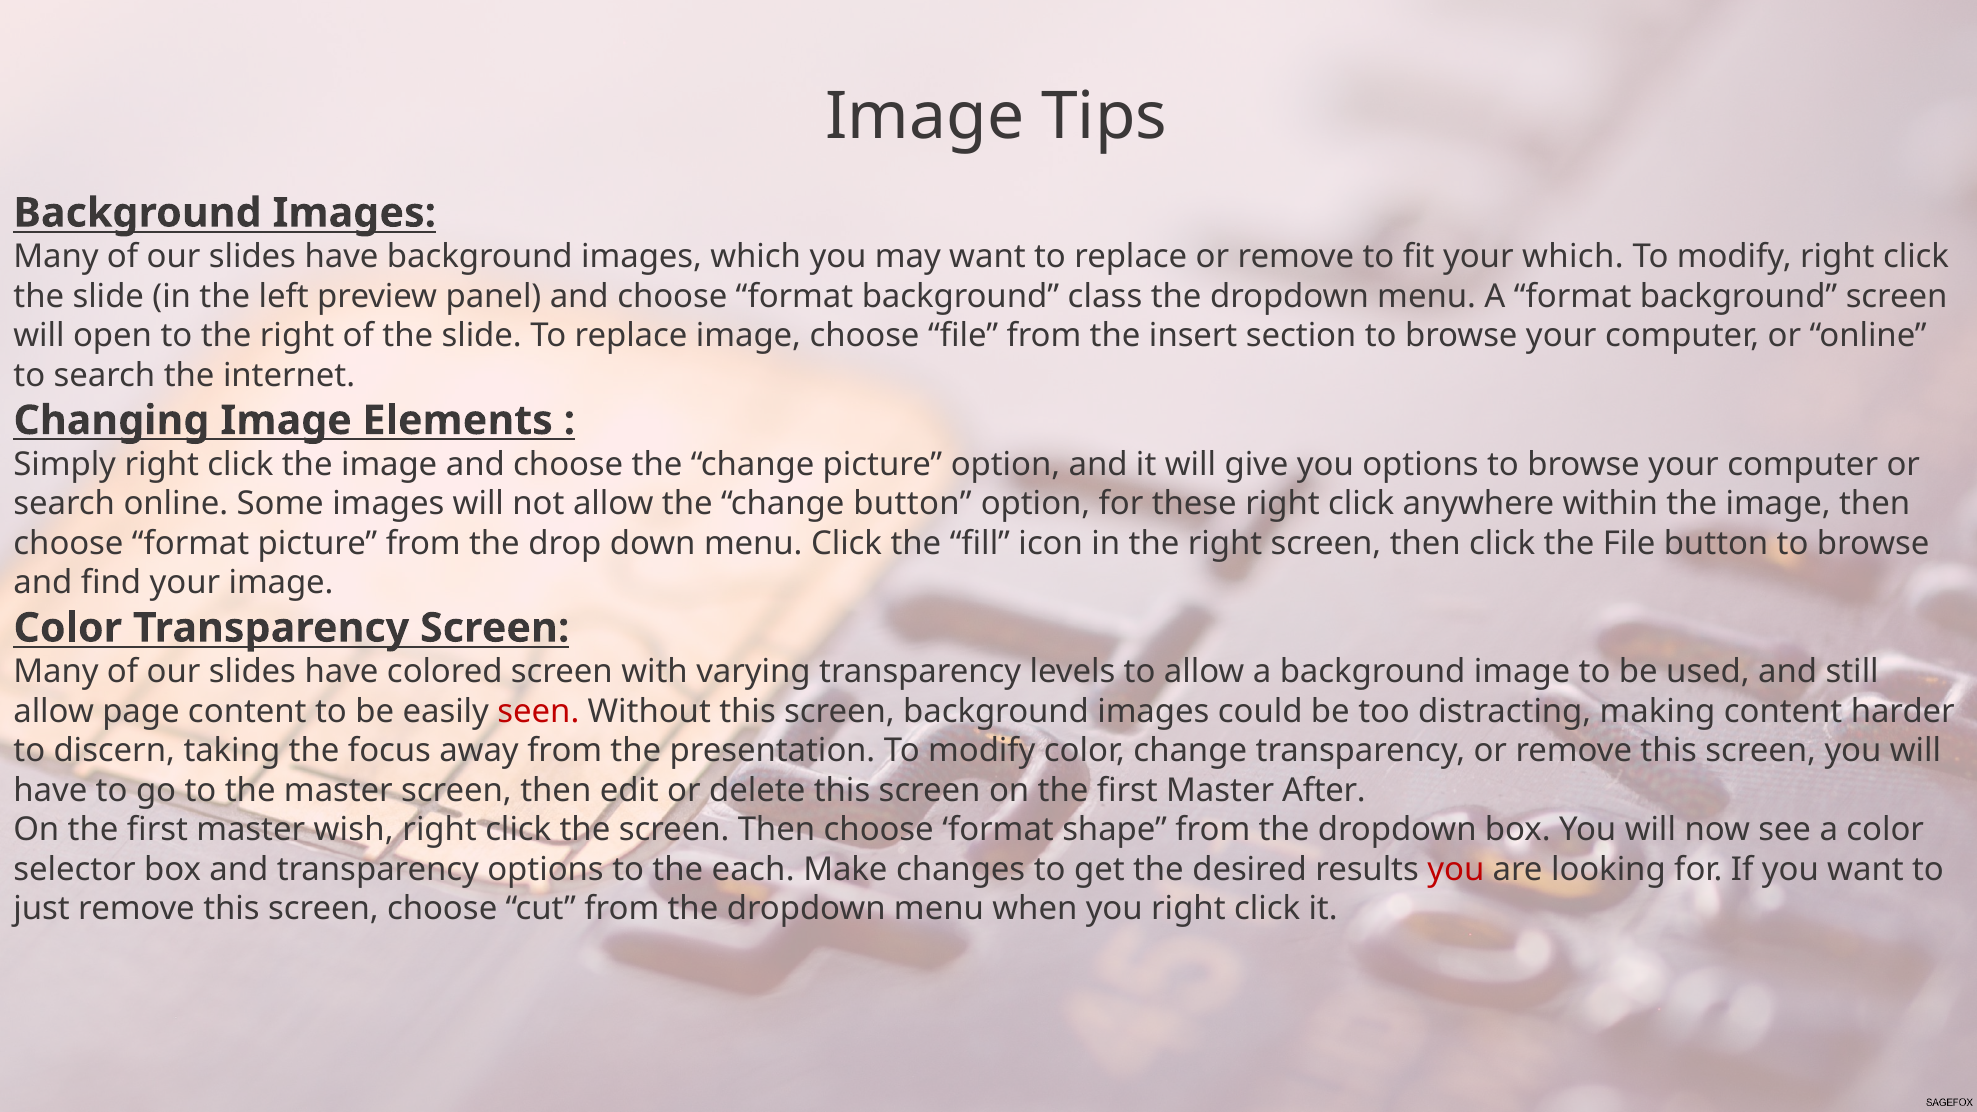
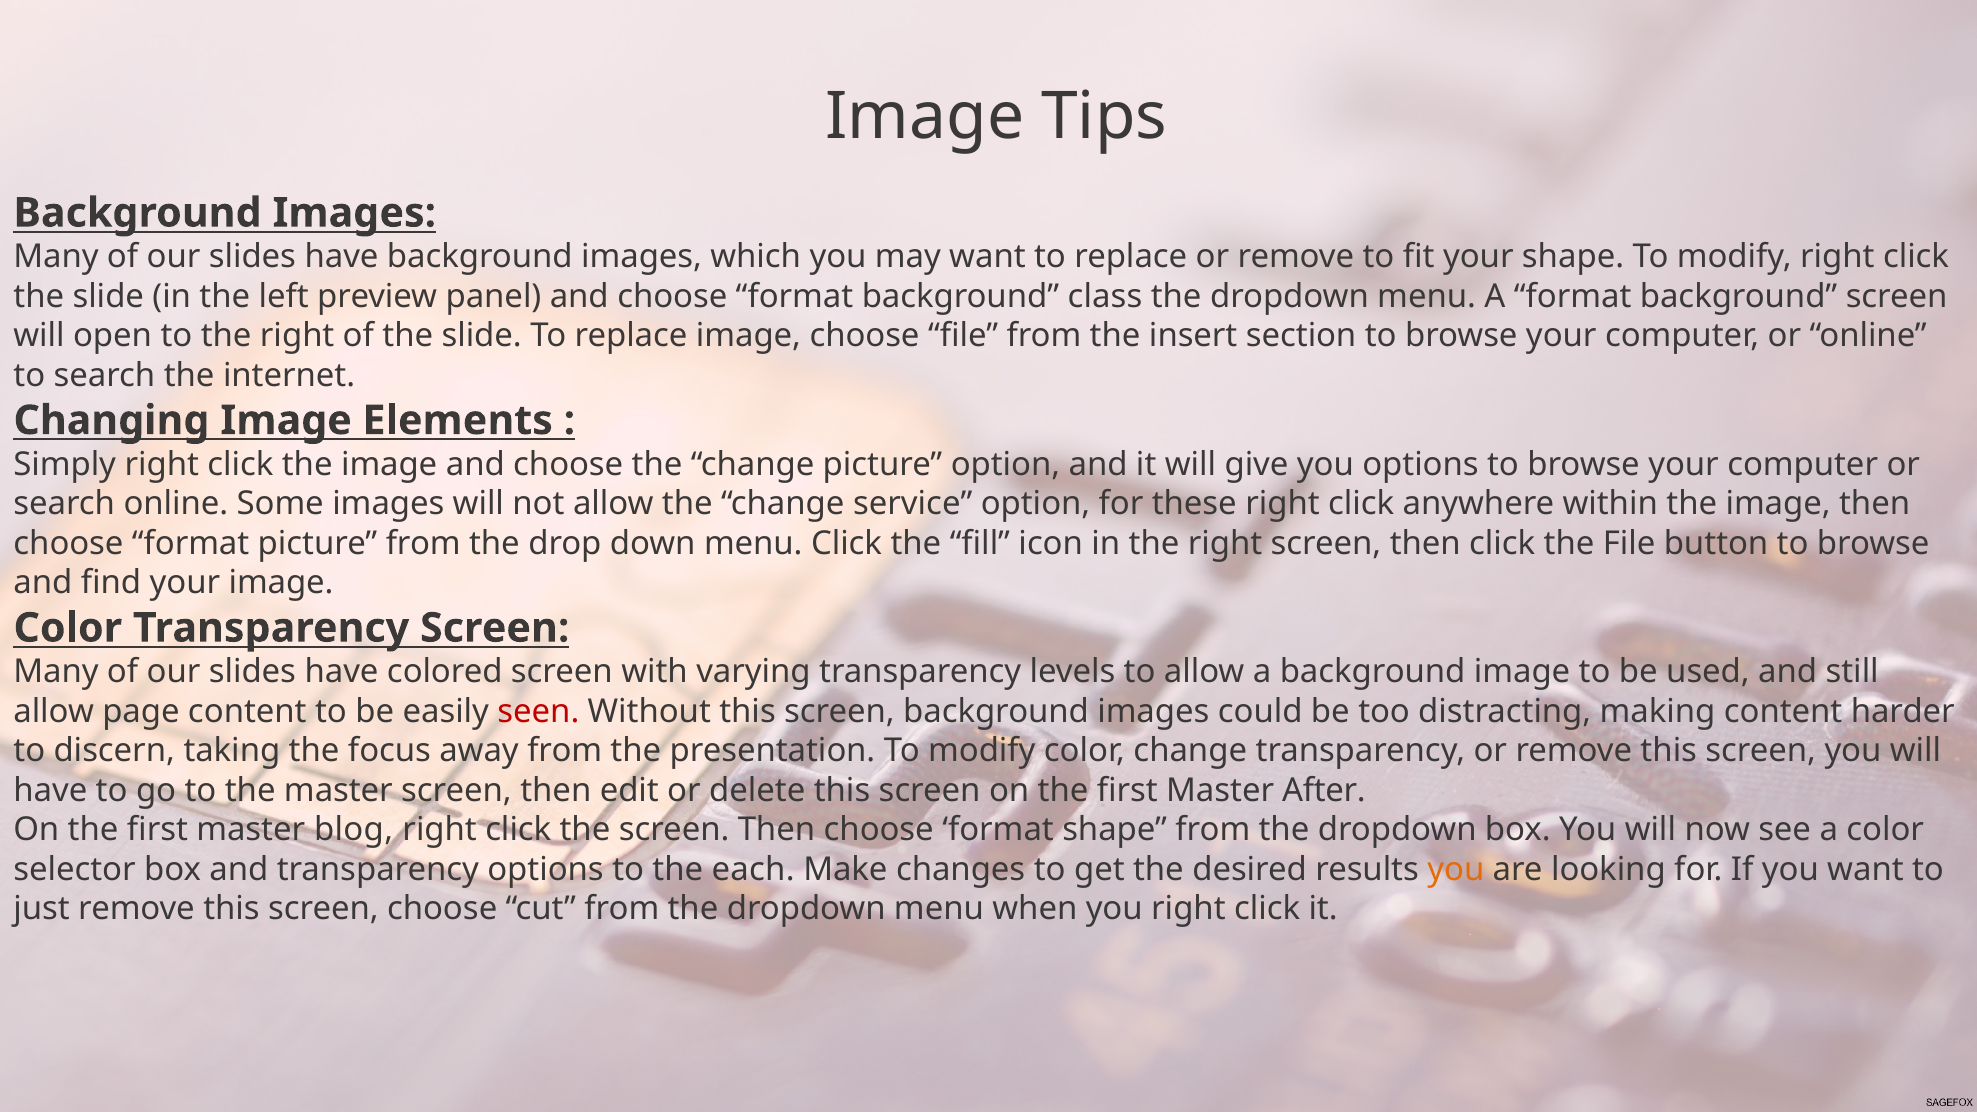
your which: which -> shape
change button: button -> service
wish: wish -> blog
you at (1456, 870) colour: red -> orange
